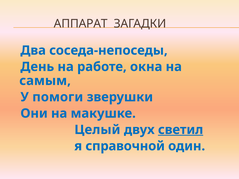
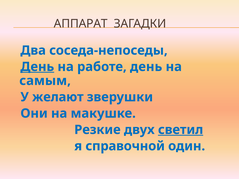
День at (37, 67) underline: none -> present
работе окна: окна -> день
помоги: помоги -> желают
Целый: Целый -> Резкие
